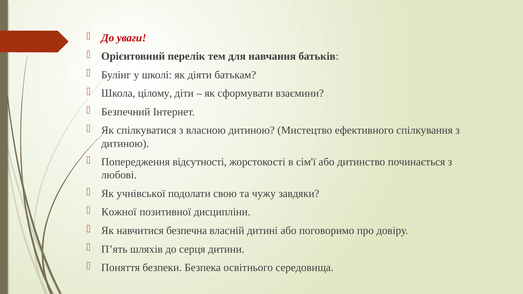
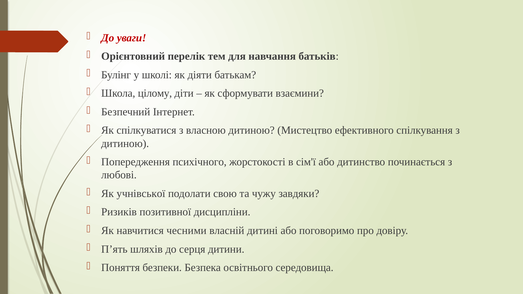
відсутності: відсутності -> психічного
Кожної: Кожної -> Ризиків
безпечна: безпечна -> чесними
